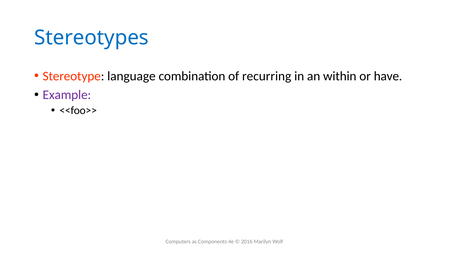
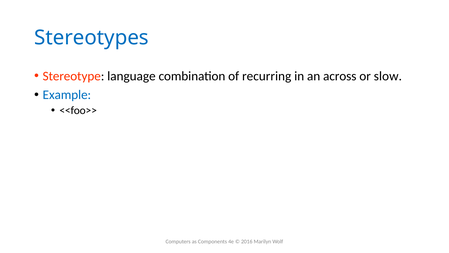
within: within -> across
have: have -> slow
Example colour: purple -> blue
